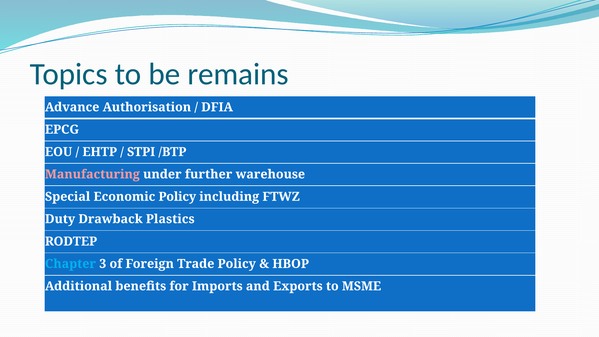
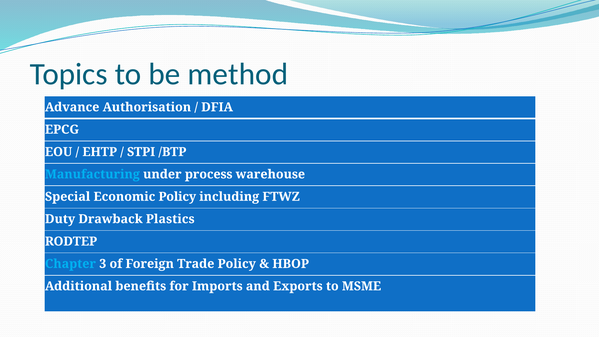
remains: remains -> method
Manufacturing colour: pink -> light blue
further: further -> process
